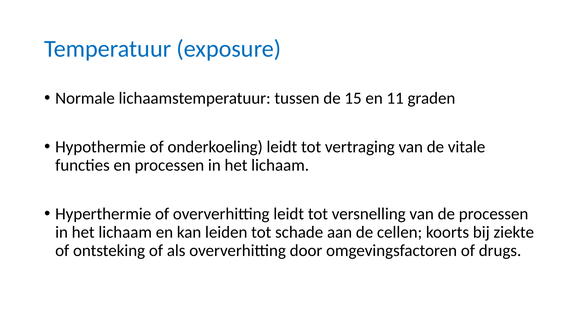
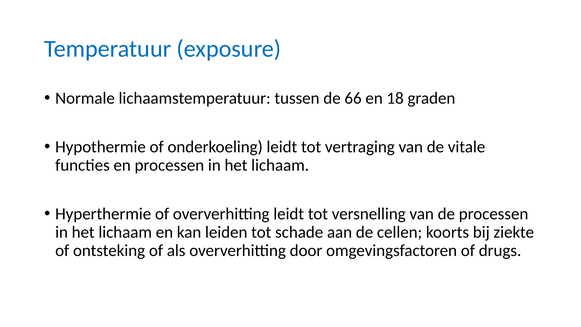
15: 15 -> 66
11: 11 -> 18
